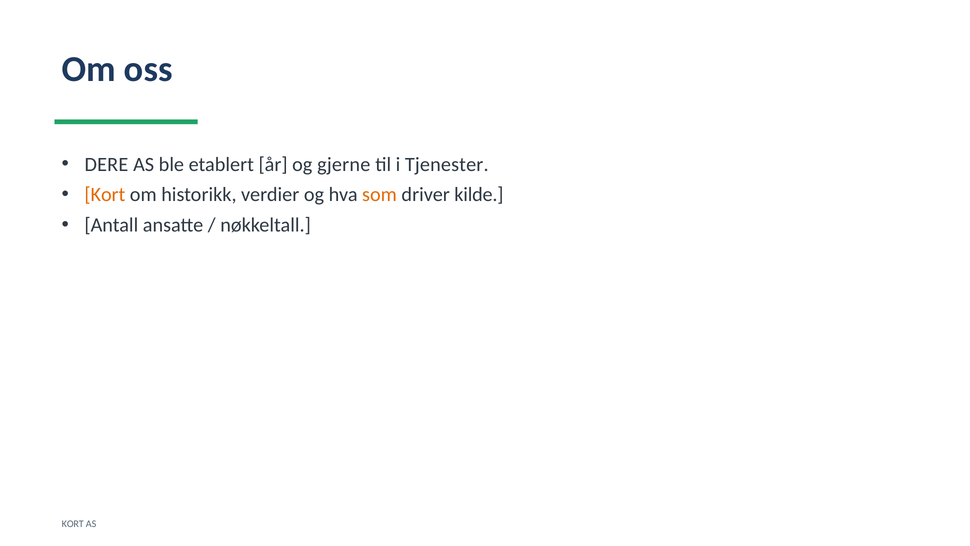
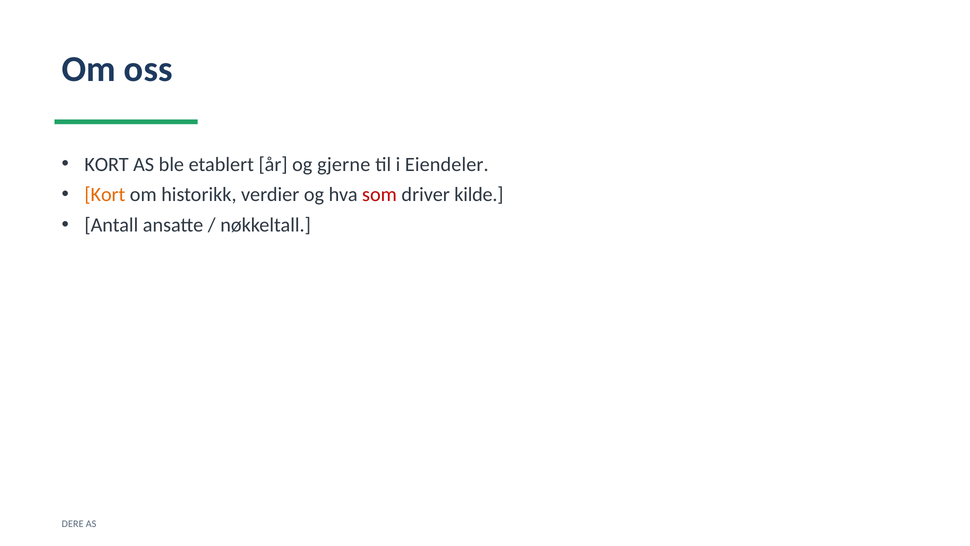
DERE at (106, 164): DERE -> KORT
Tjenester: Tjenester -> Eiendeler
som colour: orange -> red
KORT at (73, 524): KORT -> DERE
